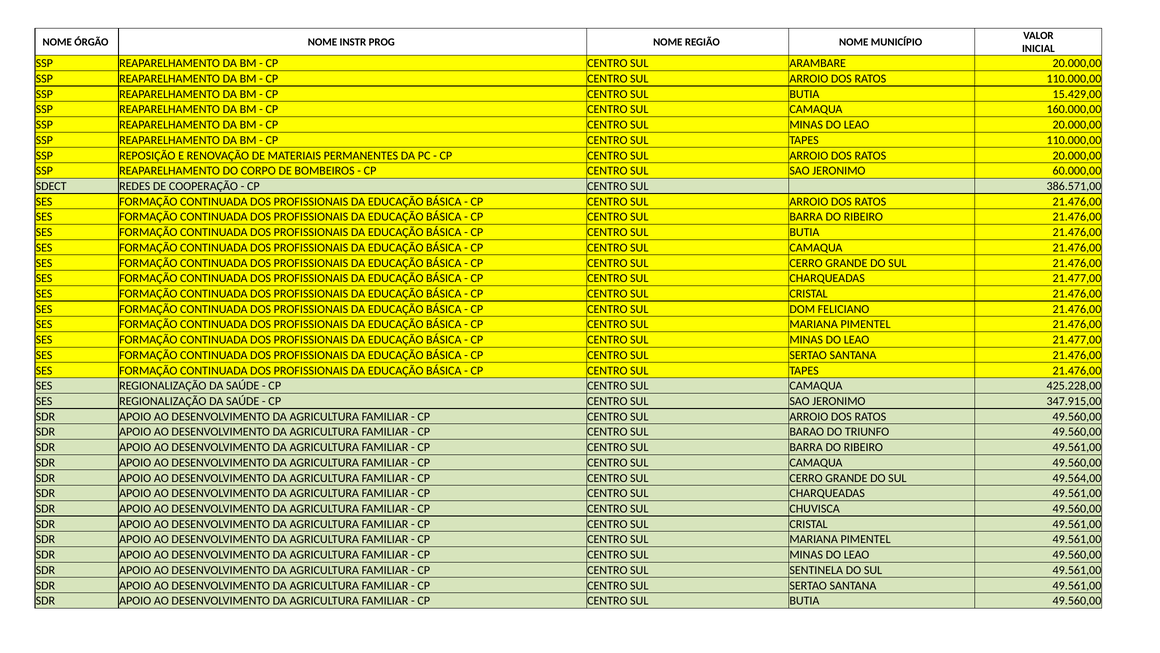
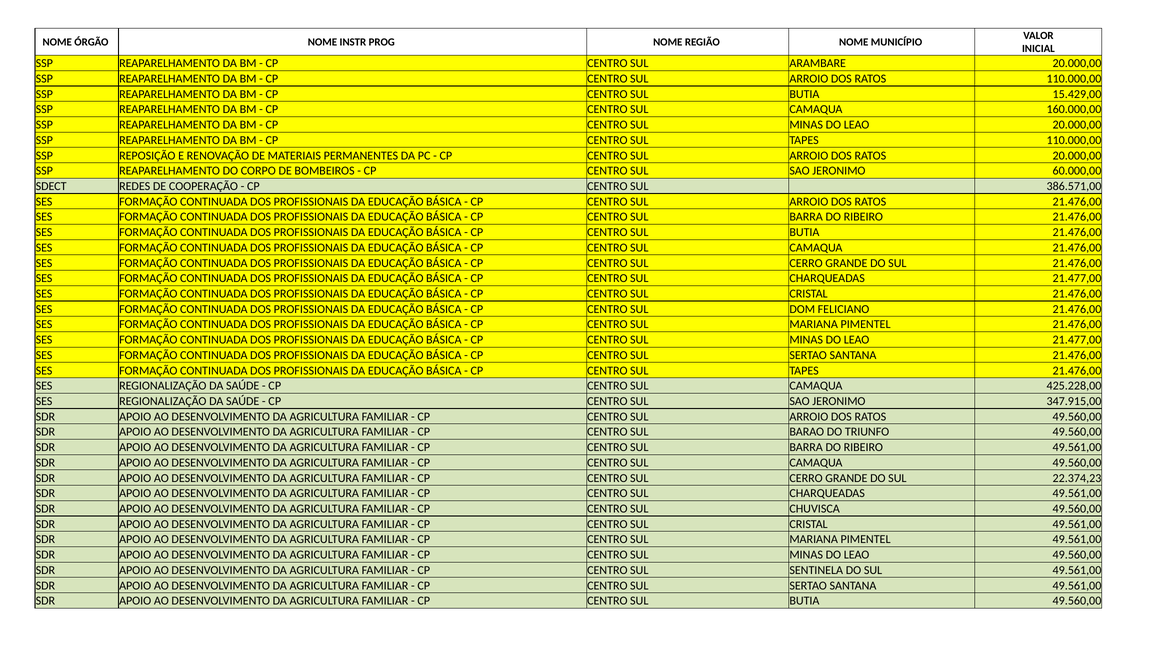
49.564,00: 49.564,00 -> 22.374,23
